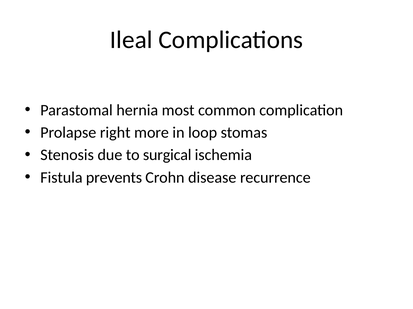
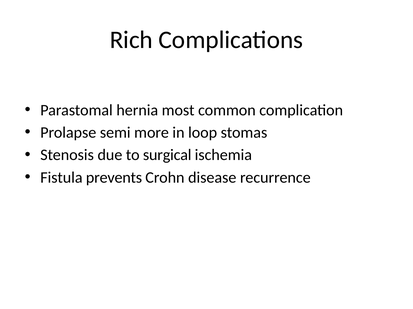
Ileal: Ileal -> Rich
right: right -> semi
